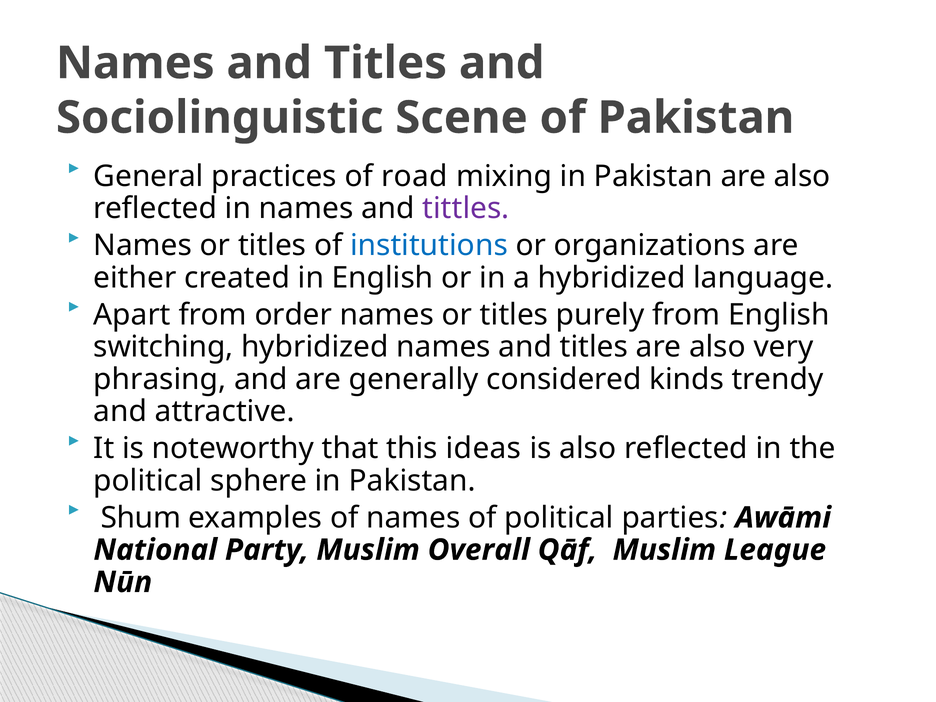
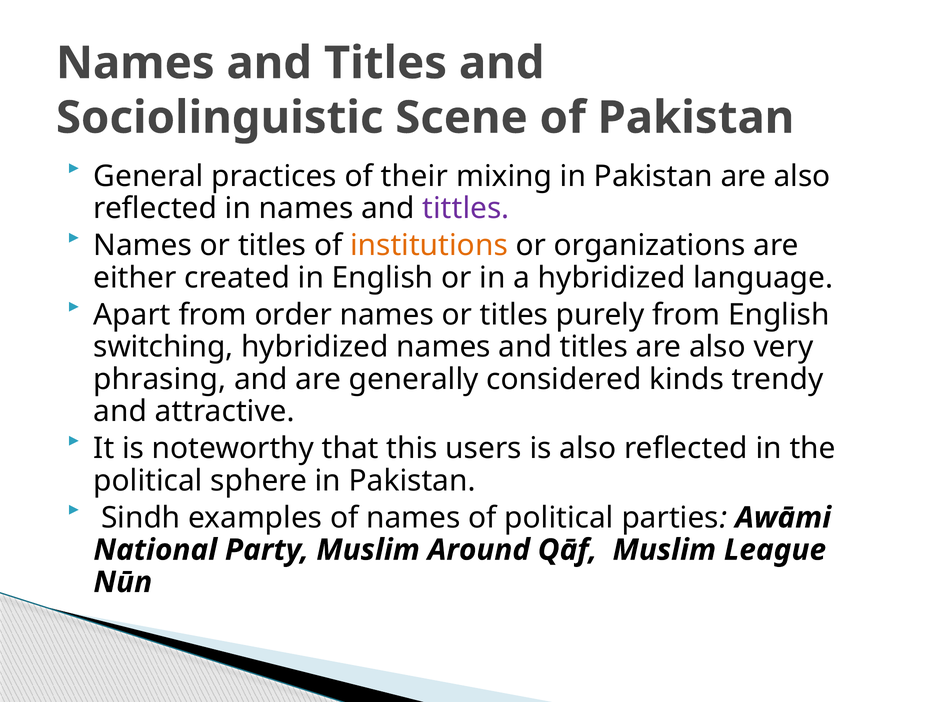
road: road -> their
institutions colour: blue -> orange
ideas: ideas -> users
Shum: Shum -> Sindh
Overall: Overall -> Around
